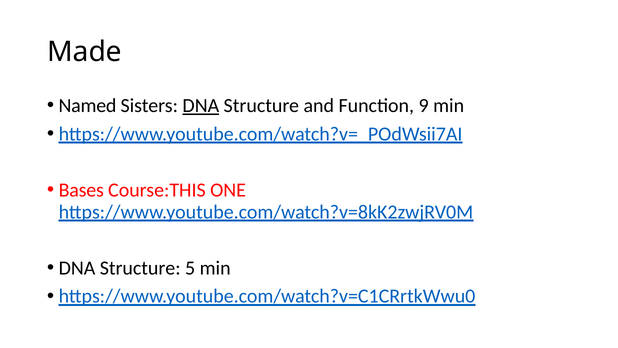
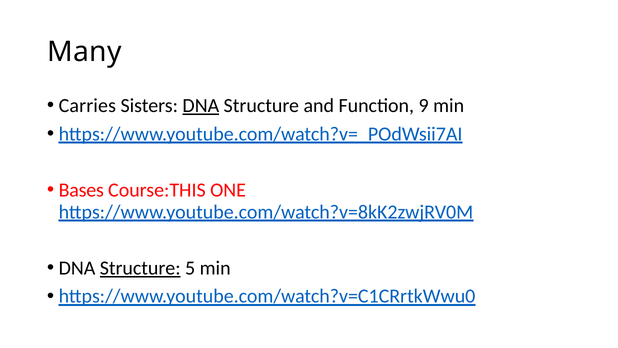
Made: Made -> Many
Named: Named -> Carries
Structure at (140, 268) underline: none -> present
